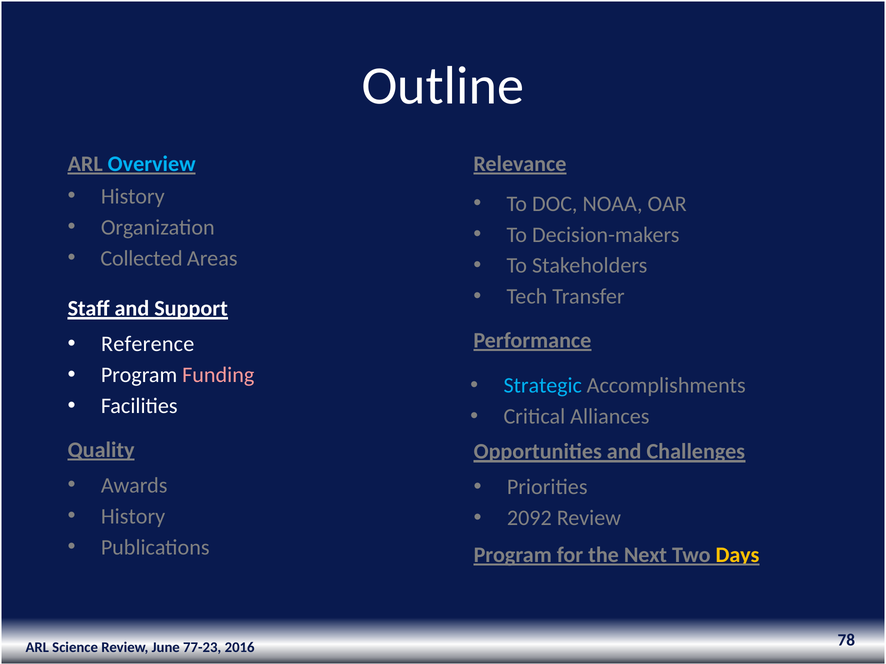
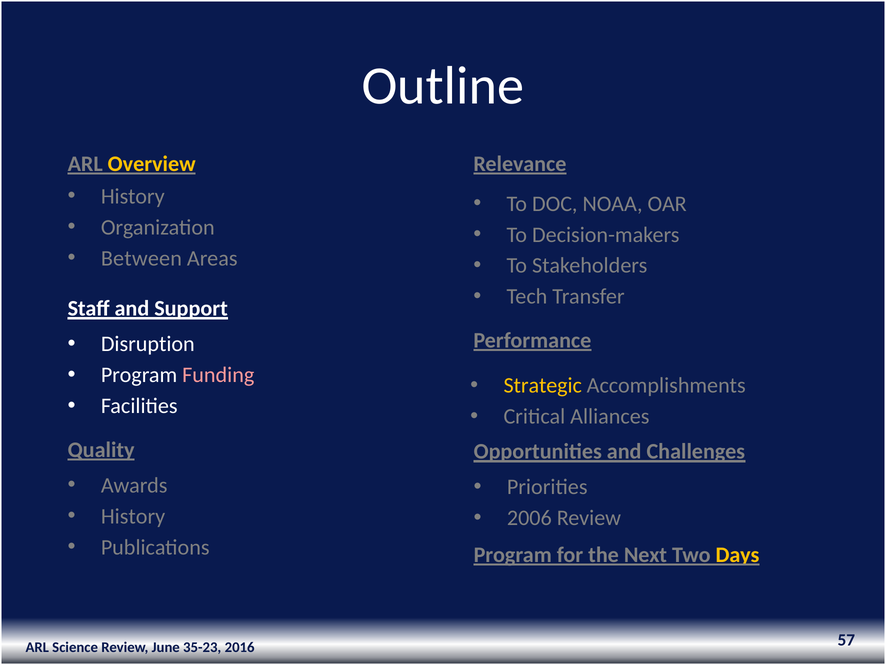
Overview colour: light blue -> yellow
Collected: Collected -> Between
Reference: Reference -> Disruption
Strategic colour: light blue -> yellow
2092: 2092 -> 2006
77-23: 77-23 -> 35-23
78: 78 -> 57
